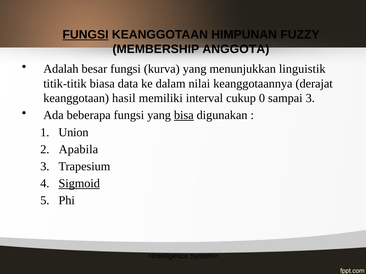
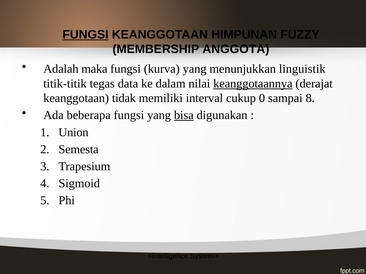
besar: besar -> maka
biasa: biasa -> tegas
keanggotaannya underline: none -> present
hasil: hasil -> tidak
sampai 3: 3 -> 8
Apabila: Apabila -> Semesta
Sigmoid underline: present -> none
